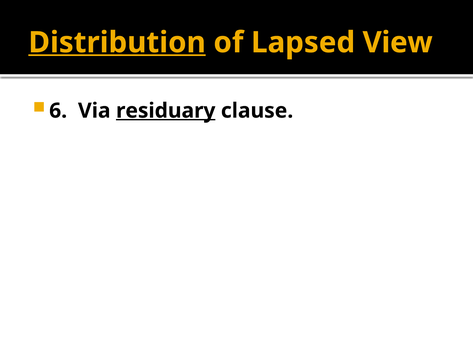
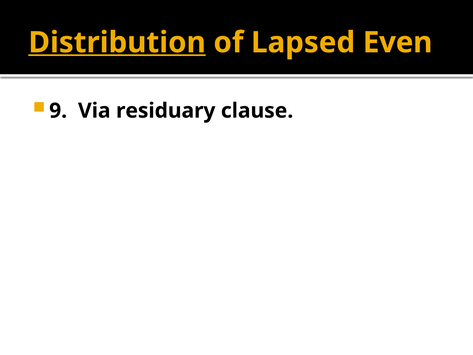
View: View -> Even
6: 6 -> 9
residuary underline: present -> none
